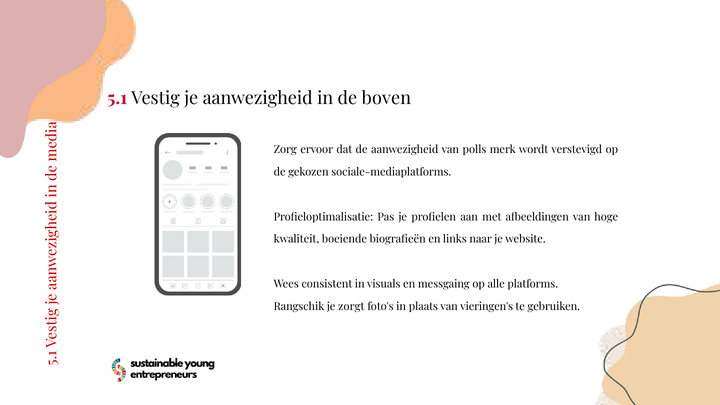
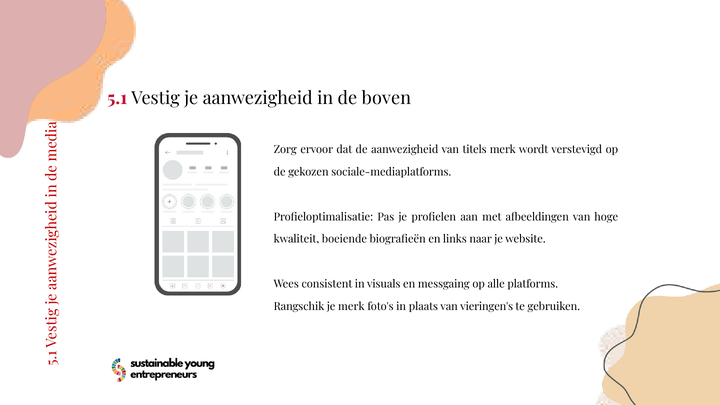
polls: polls -> titels
je zorgt: zorgt -> merk
